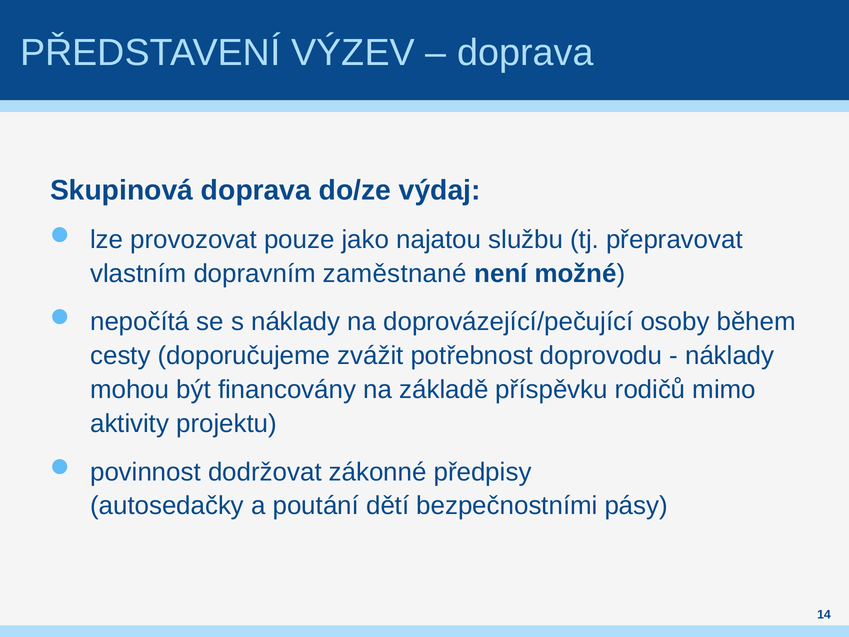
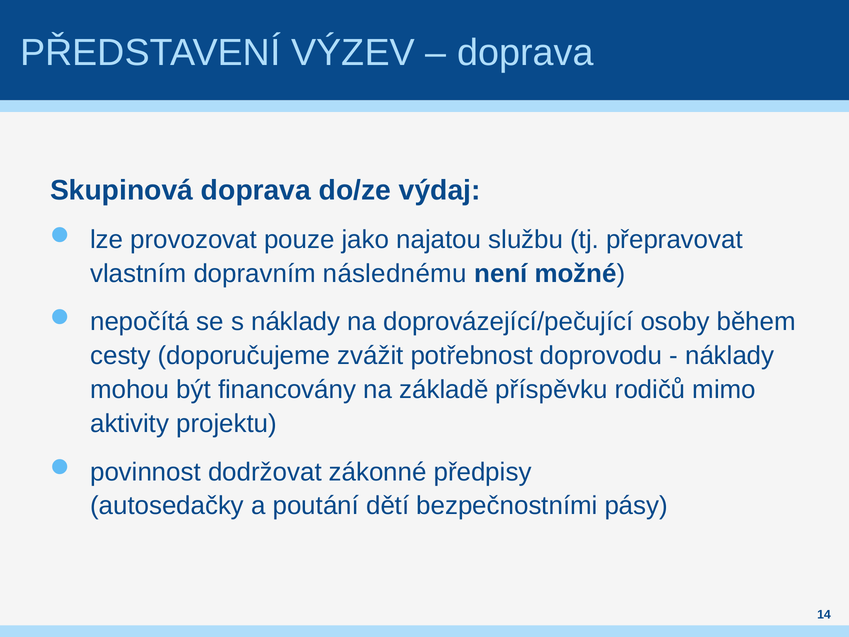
zaměstnané: zaměstnané -> následnému
